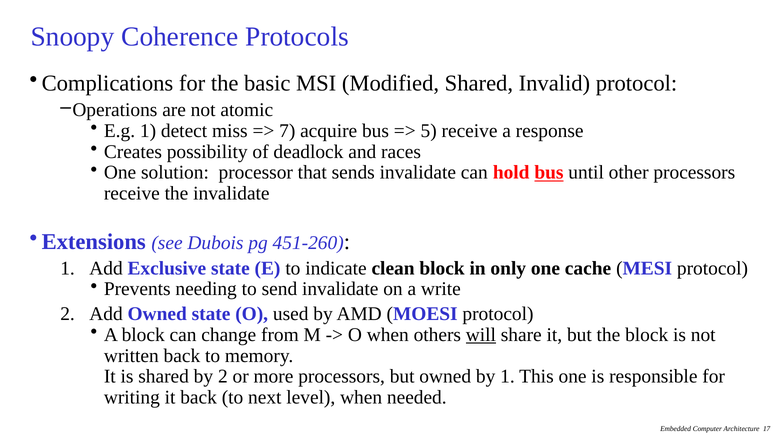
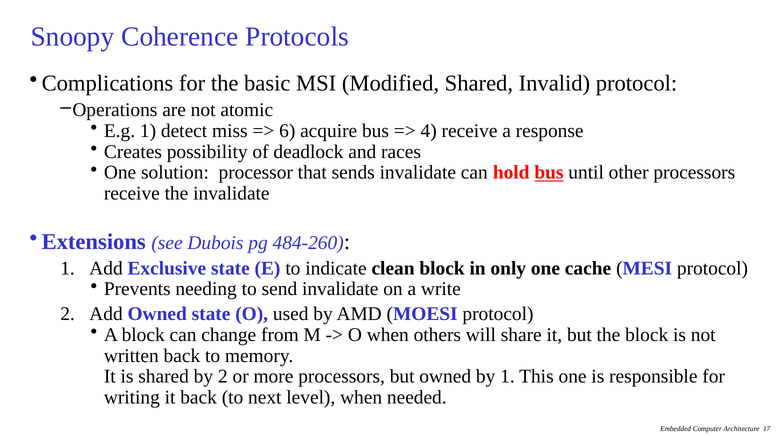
7: 7 -> 6
5: 5 -> 4
451-260: 451-260 -> 484-260
will underline: present -> none
